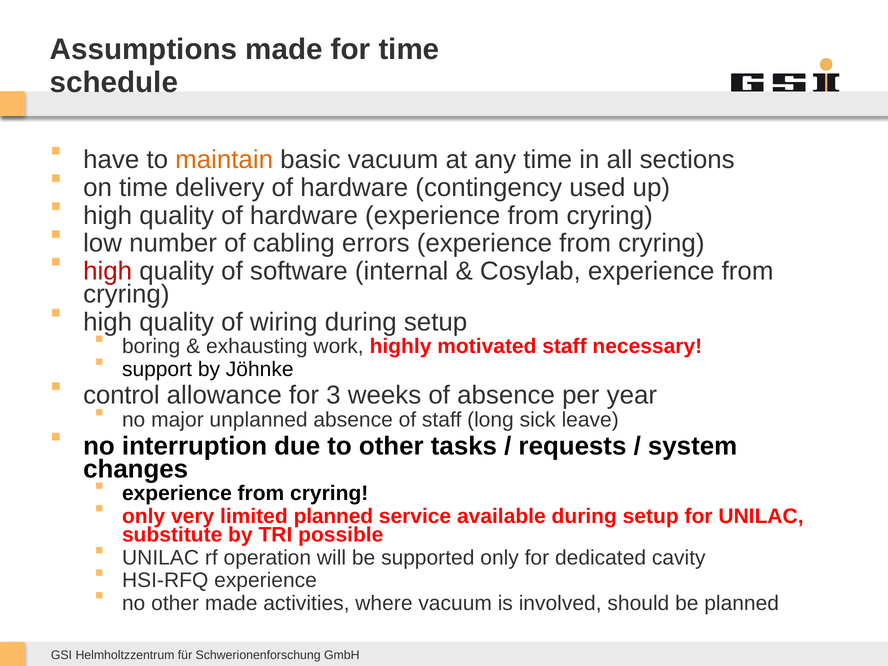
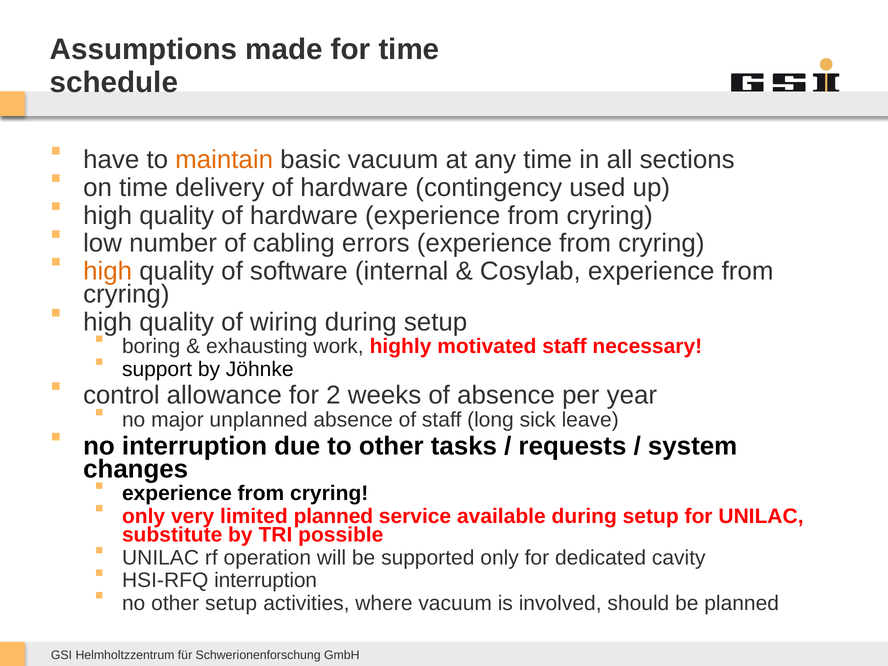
high at (108, 271) colour: red -> orange
3: 3 -> 2
HSI-RFQ experience: experience -> interruption
other made: made -> setup
